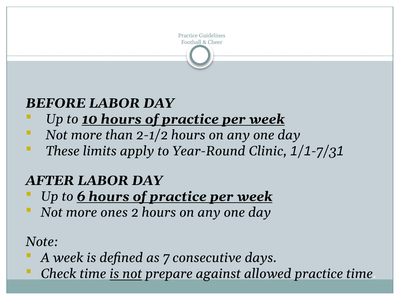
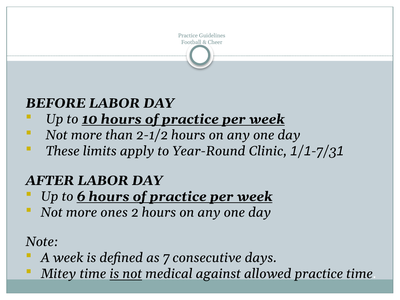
Check: Check -> Mitey
prepare: prepare -> medical
